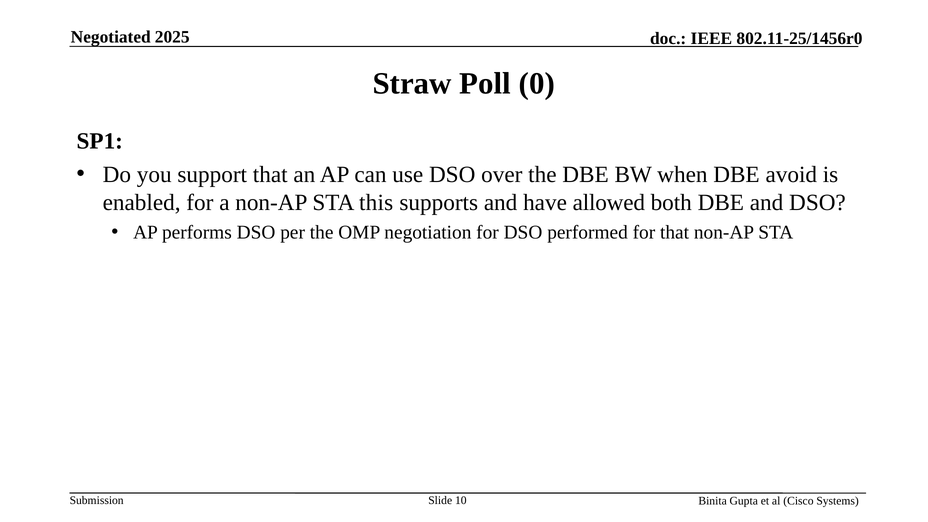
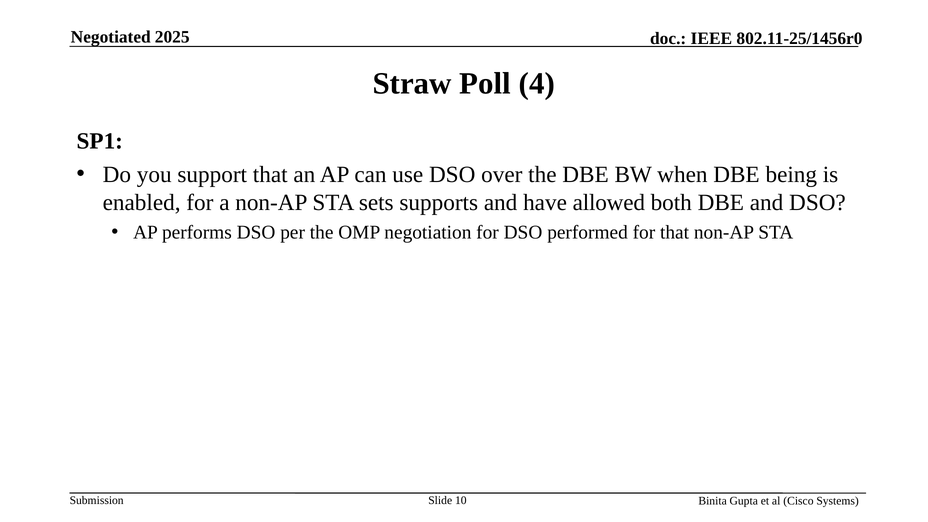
0: 0 -> 4
avoid: avoid -> being
this: this -> sets
